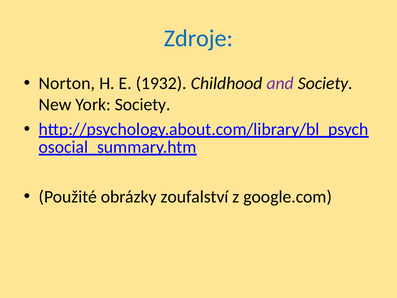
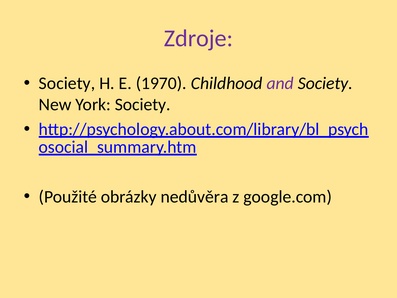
Zdroje colour: blue -> purple
Norton at (67, 83): Norton -> Society
1932: 1932 -> 1970
zoufalství: zoufalství -> nedůvěra
